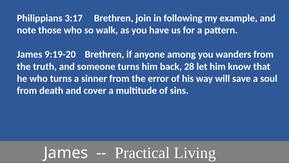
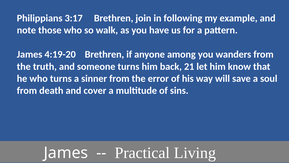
9:19-20: 9:19-20 -> 4:19-20
28: 28 -> 21
